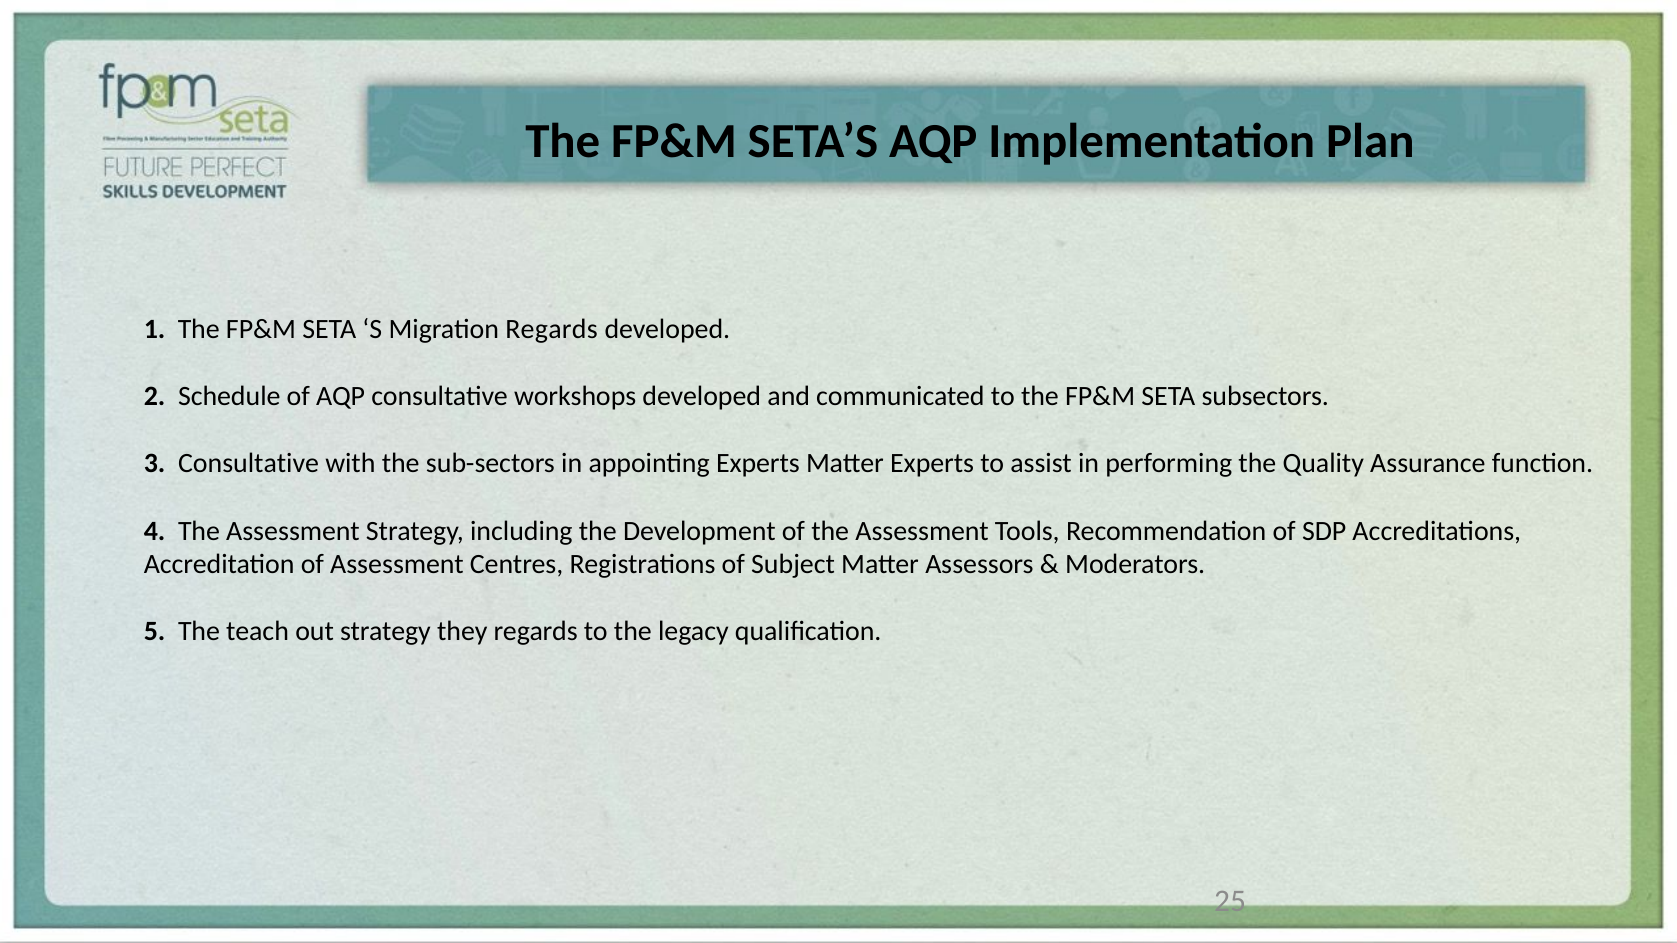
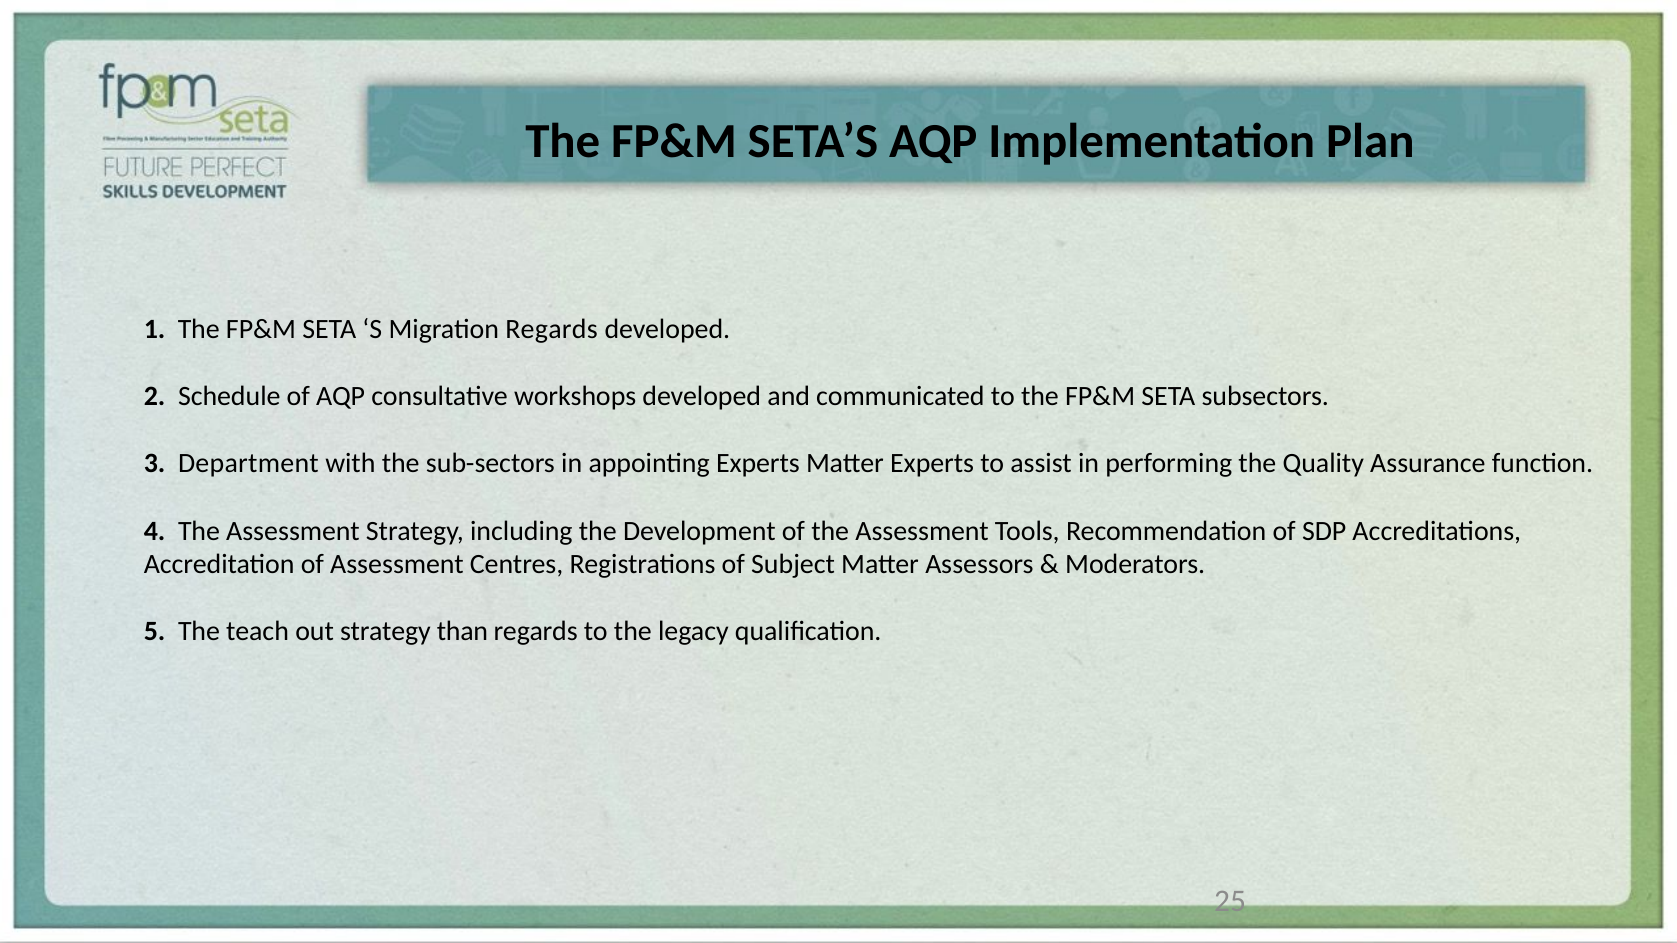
3 Consultative: Consultative -> Department
they: they -> than
